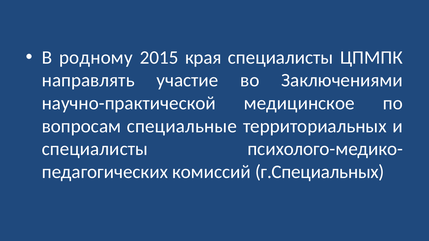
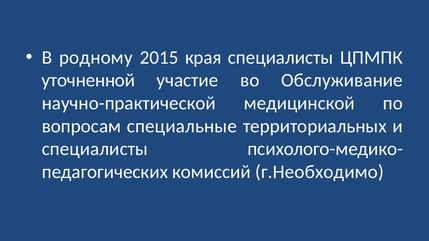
направлять: направлять -> уточненной
Заключениями: Заключениями -> Обслуживание
медицинское: медицинское -> медицинской
г.Специальных: г.Специальных -> г.Необходимо
